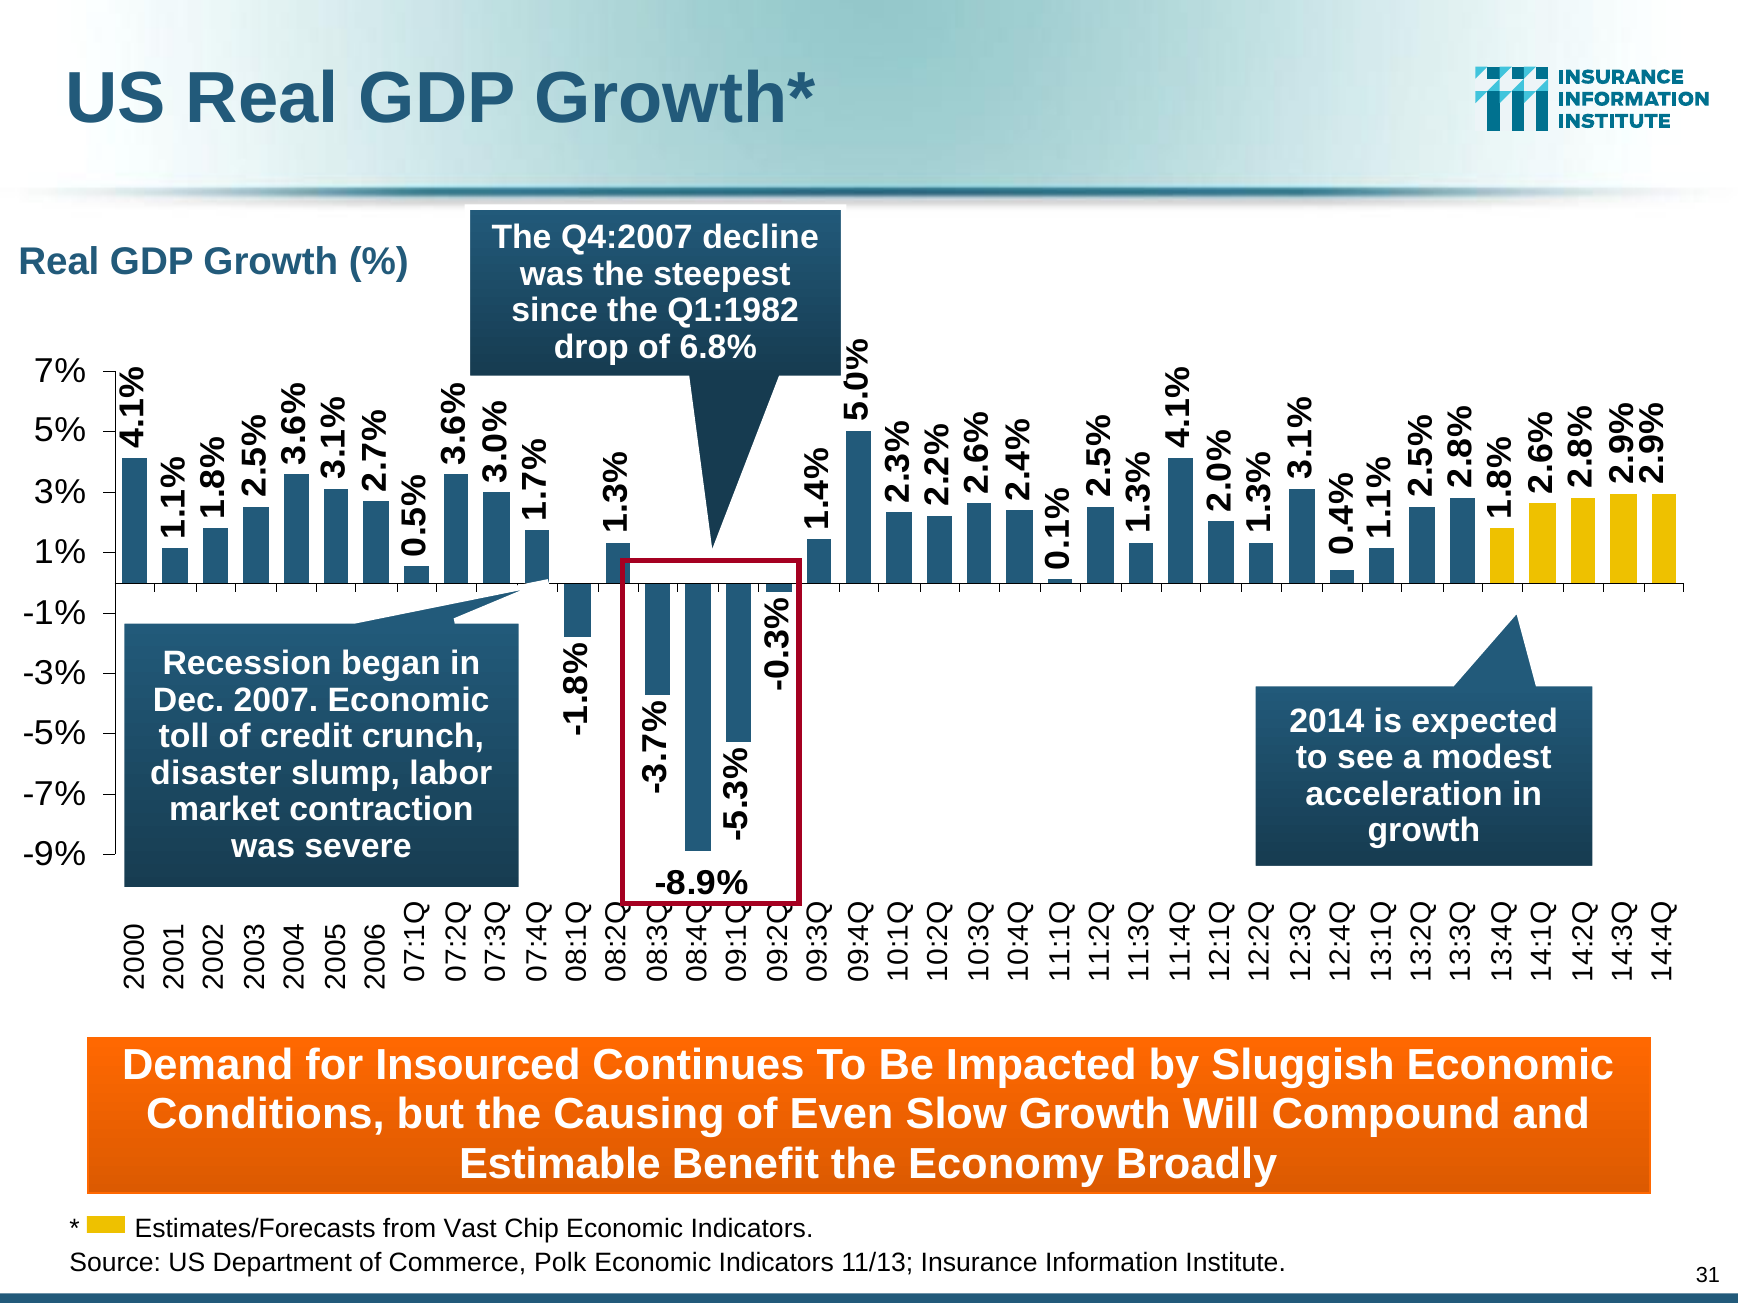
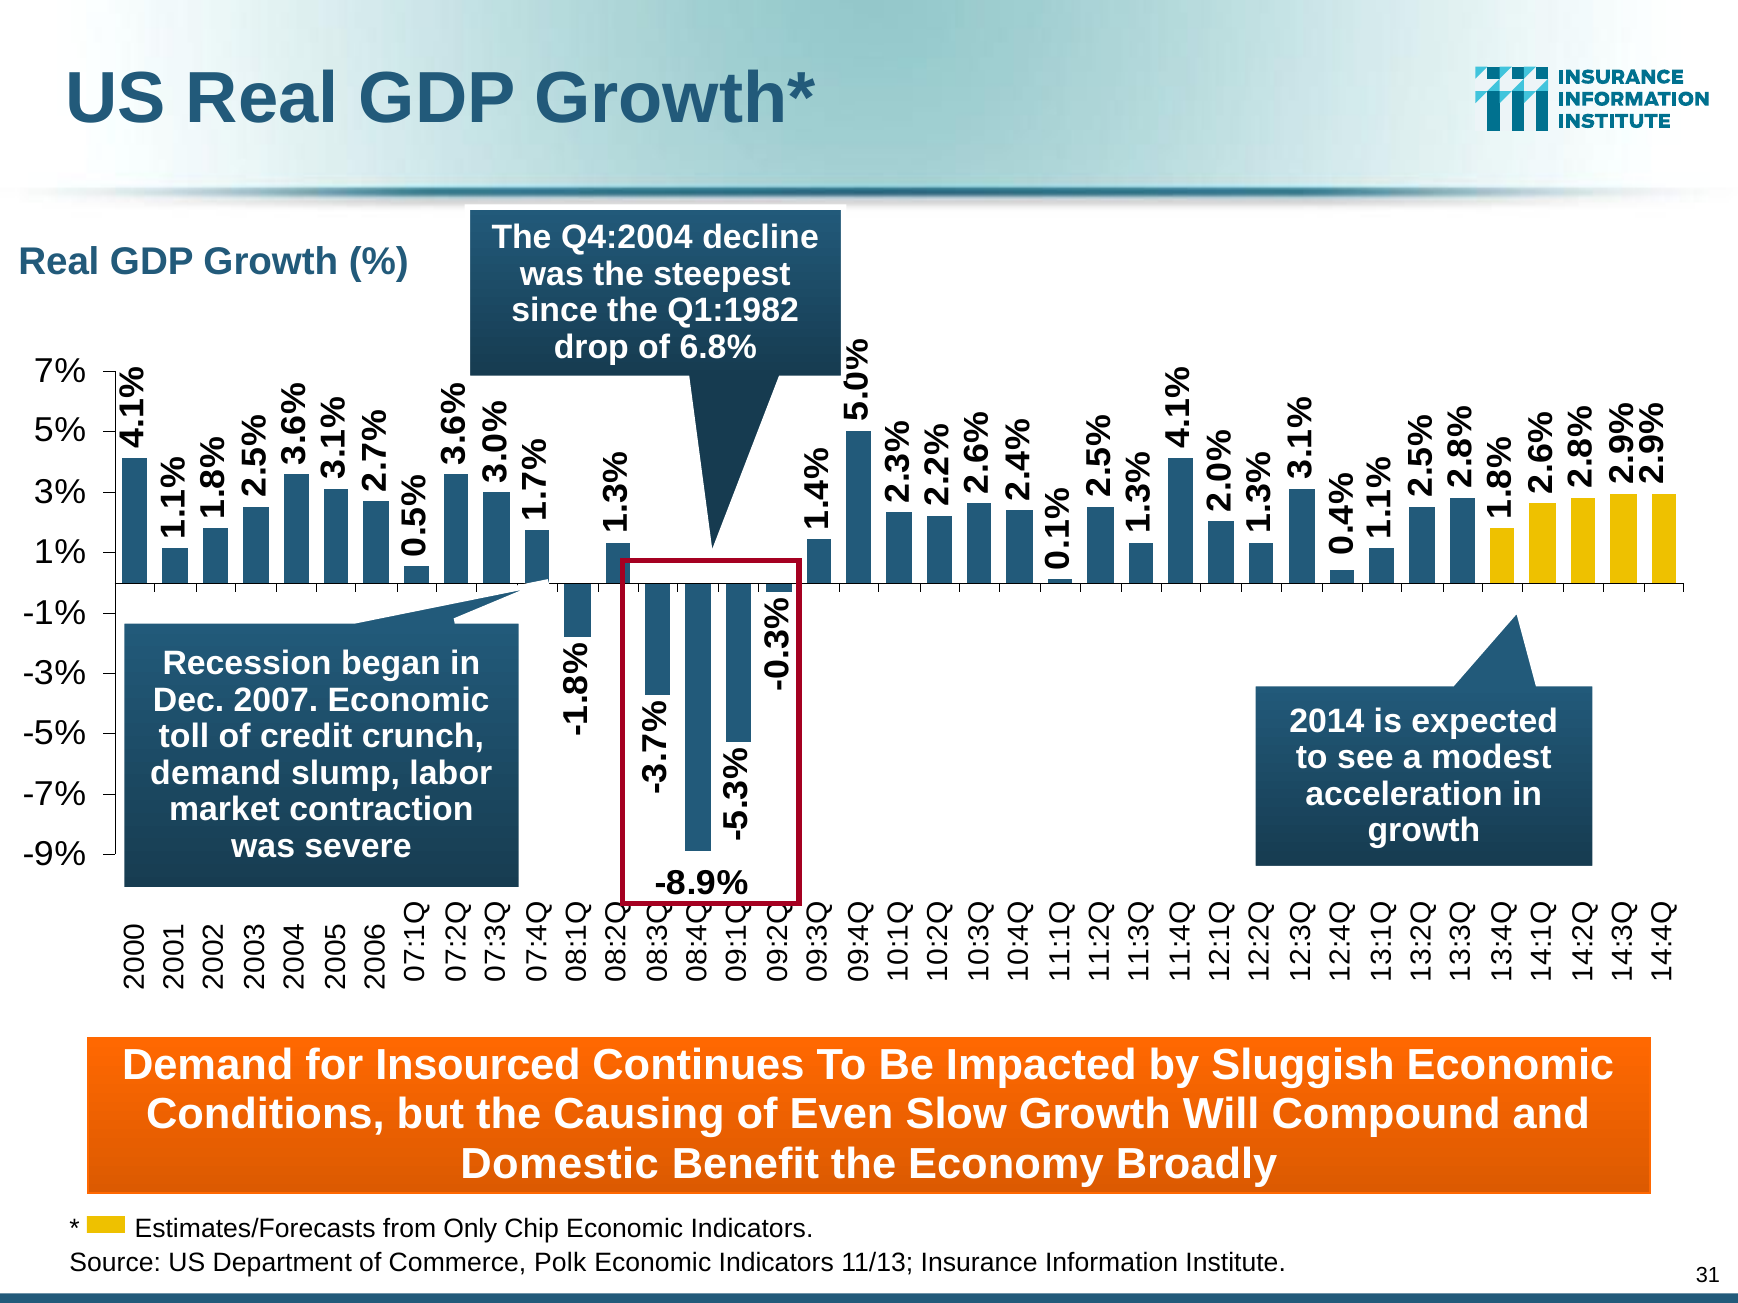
Q4:2007: Q4:2007 -> Q4:2004
disaster at (216, 774): disaster -> demand
Estimable: Estimable -> Domestic
Vast: Vast -> Only
